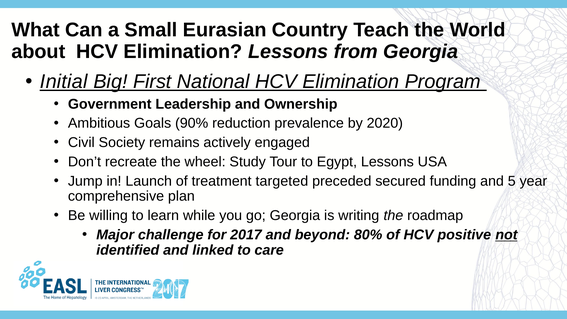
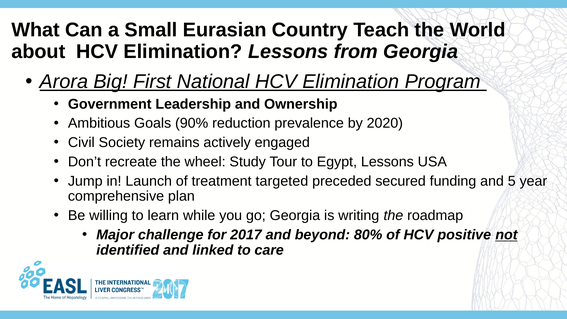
Initial: Initial -> Arora
